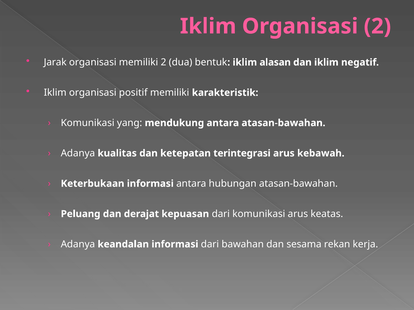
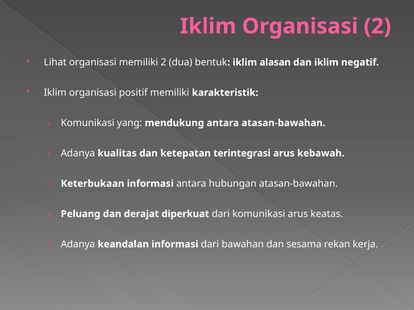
Jarak: Jarak -> Lihat
kepuasan: kepuasan -> diperkuat
